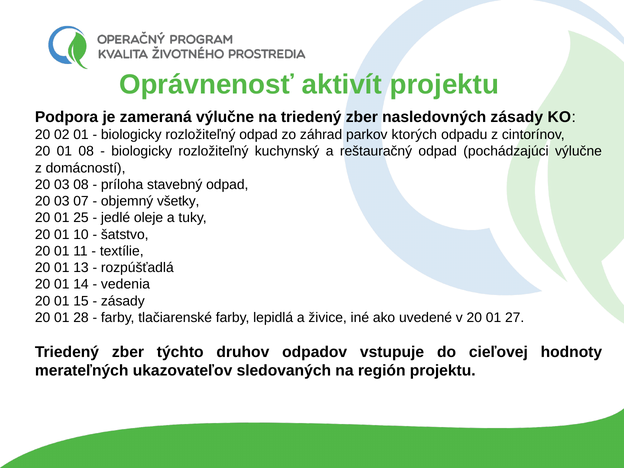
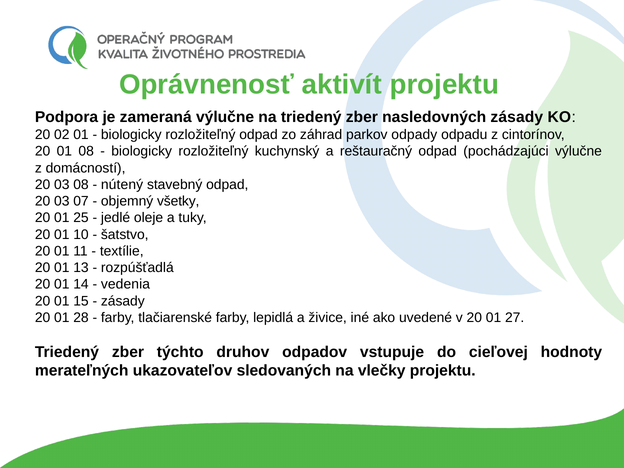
ktorých: ktorých -> odpady
príloha: príloha -> nútený
región: región -> vlečky
